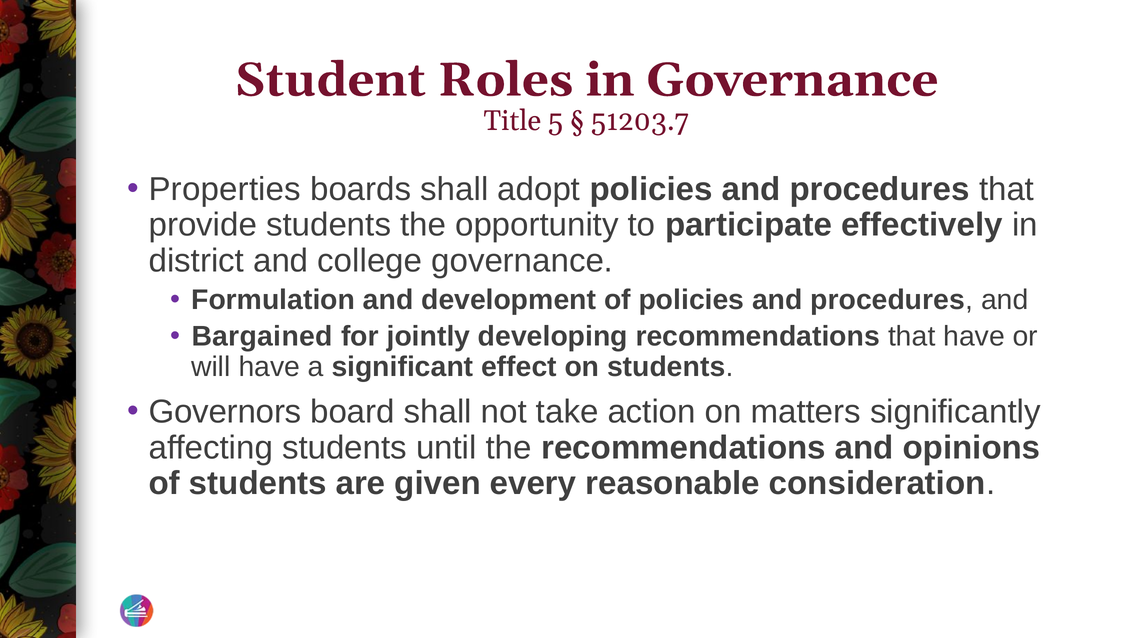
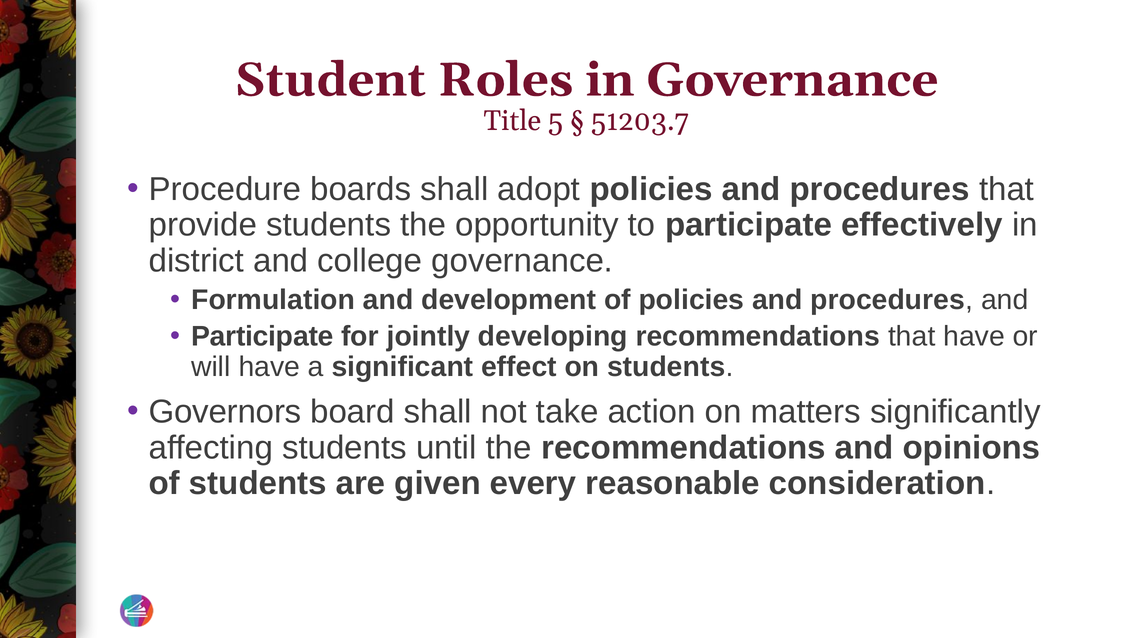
Properties: Properties -> Procedure
Bargained at (262, 337): Bargained -> Participate
